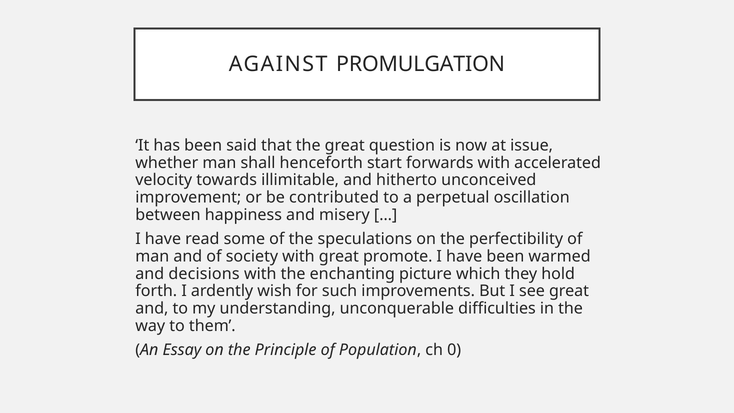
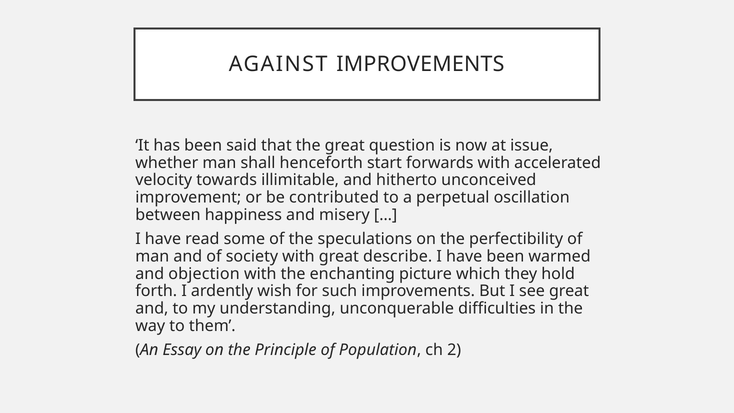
AGAINST PROMULGATION: PROMULGATION -> IMPROVEMENTS
promote: promote -> describe
decisions: decisions -> objection
0: 0 -> 2
